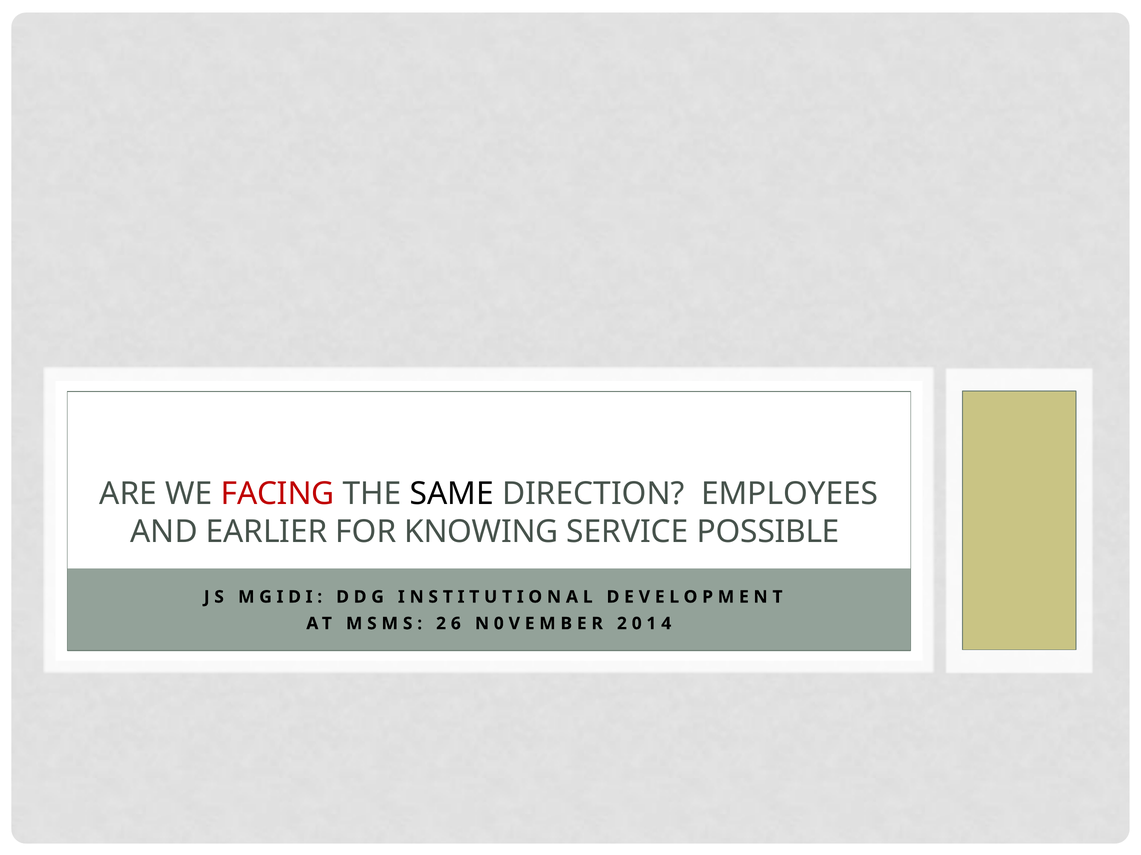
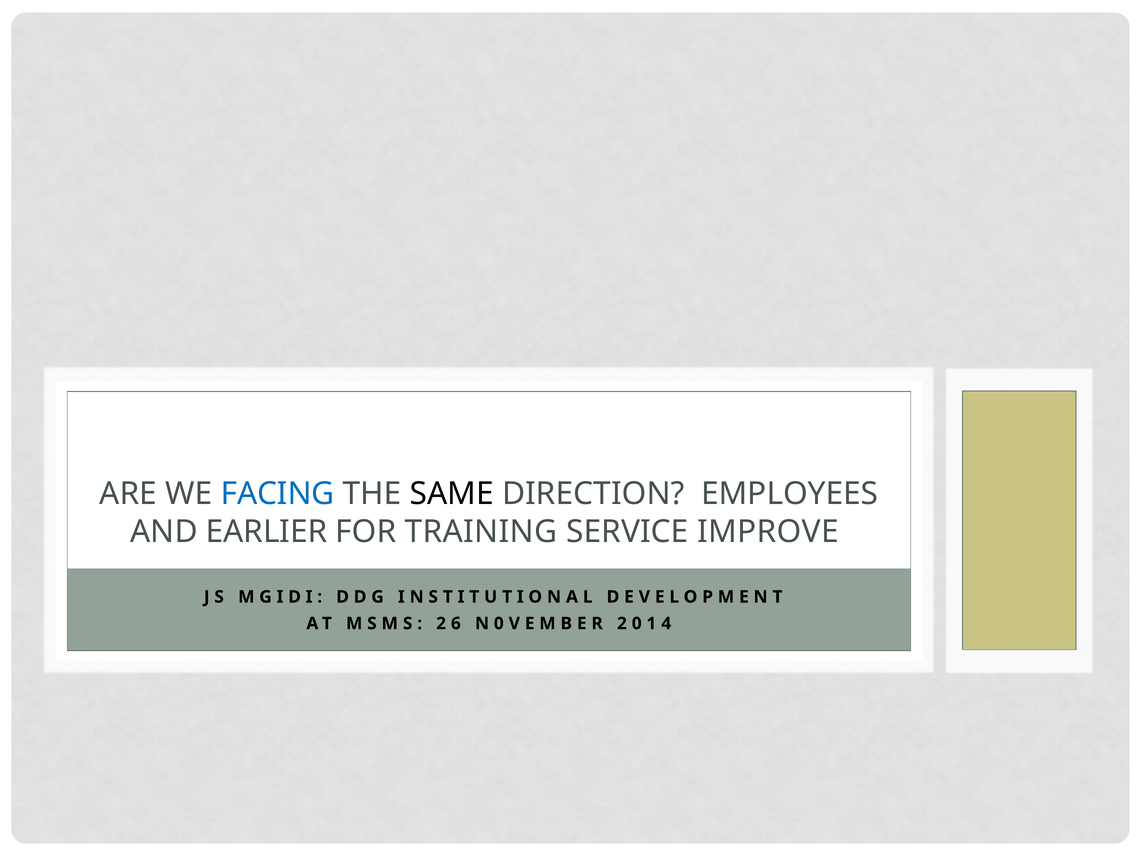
FACING colour: red -> blue
KNOWING: KNOWING -> TRAINING
POSSIBLE: POSSIBLE -> IMPROVE
